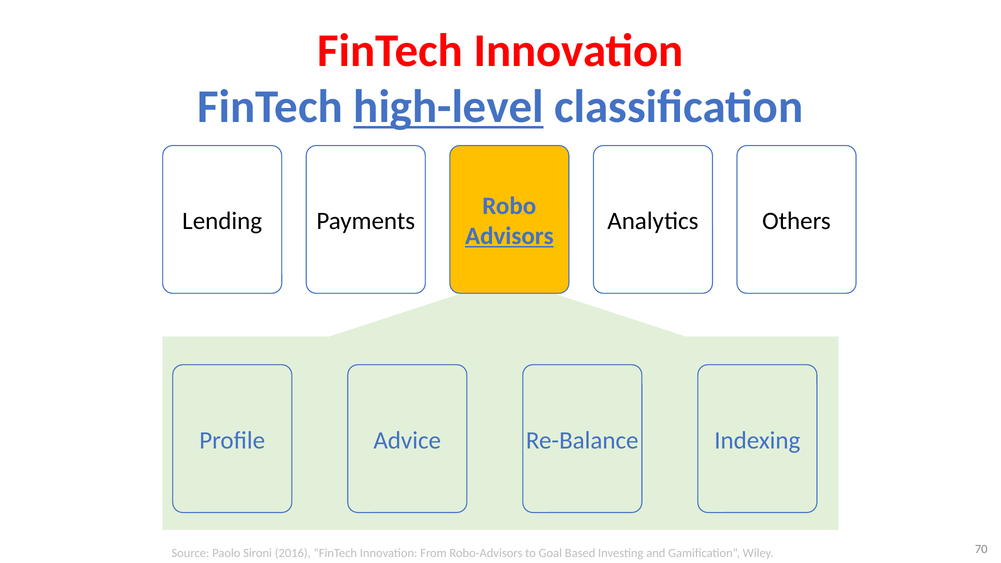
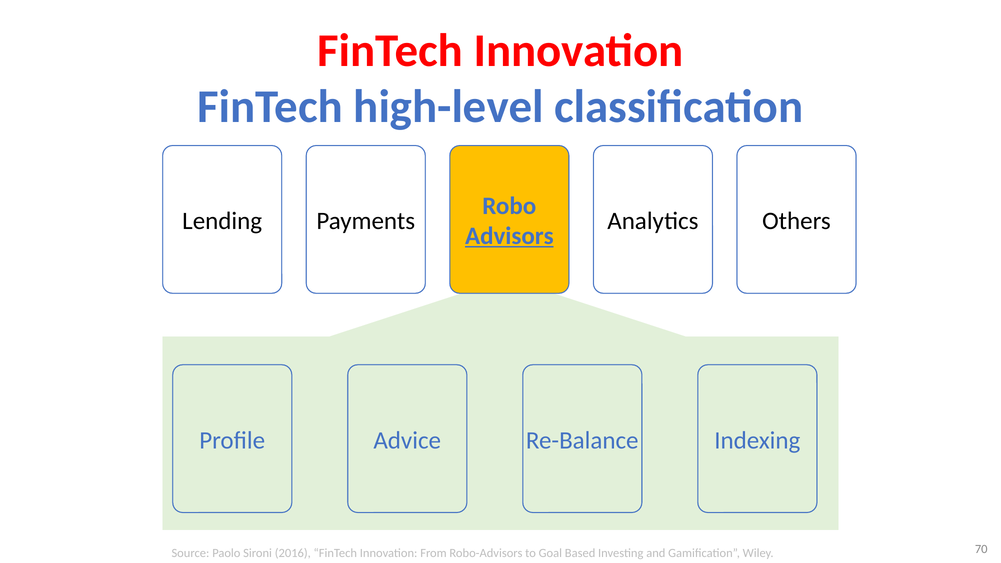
high-level underline: present -> none
